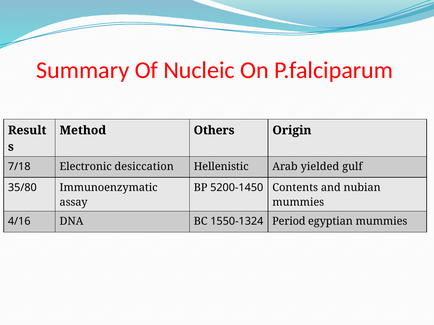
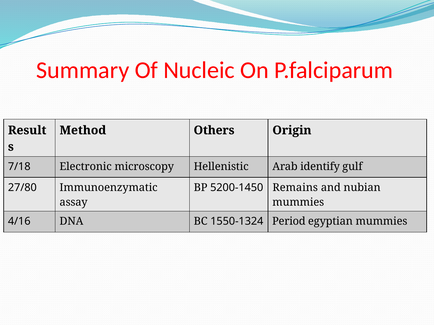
desiccation: desiccation -> microscopy
yielded: yielded -> identify
Contents: Contents -> Remains
35/80: 35/80 -> 27/80
